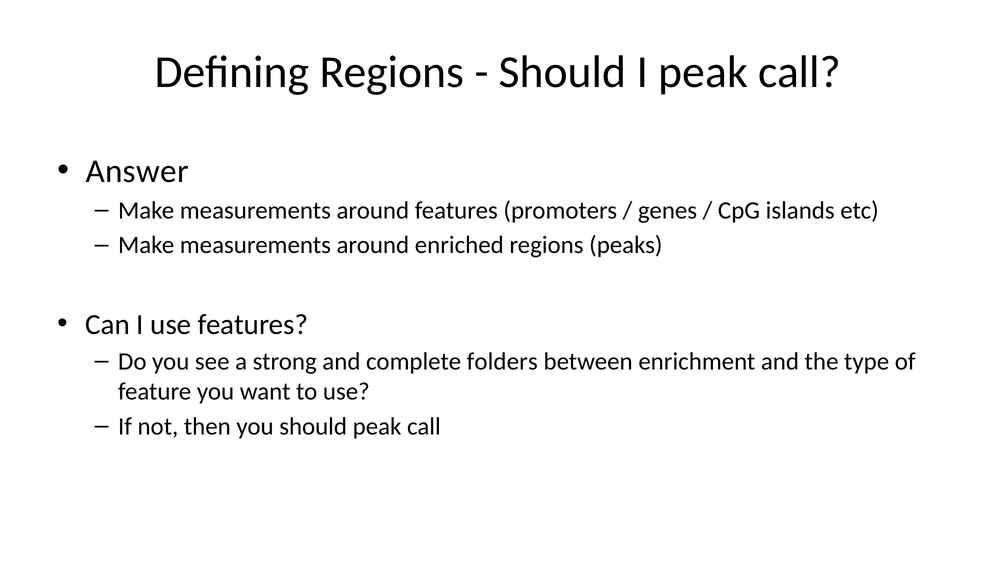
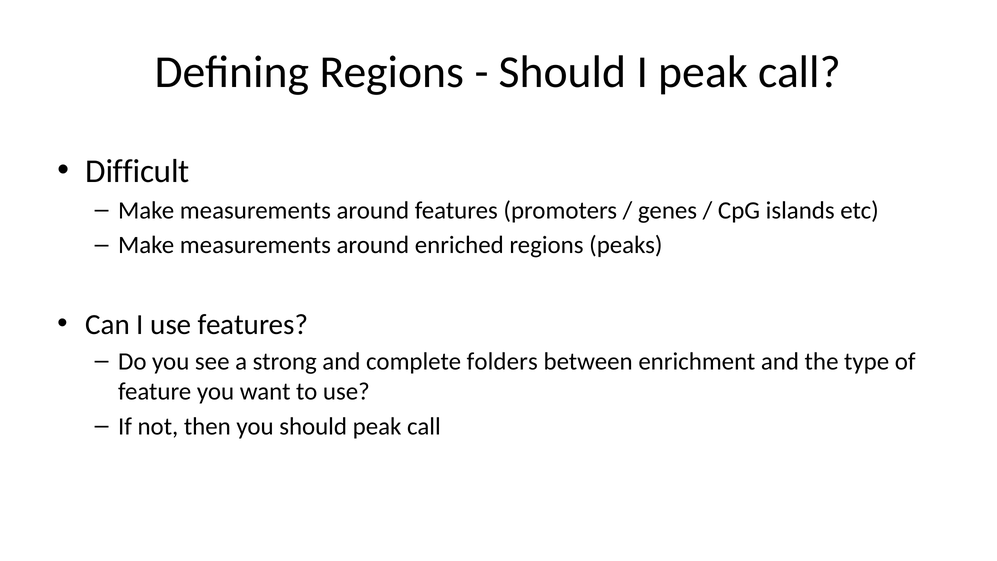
Answer: Answer -> Difficult
